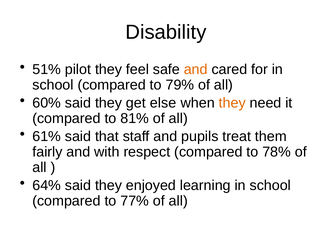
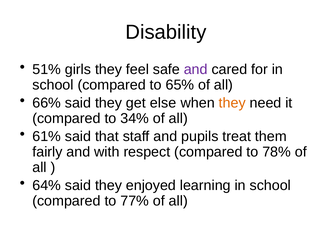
pilot: pilot -> girls
and at (196, 69) colour: orange -> purple
79%: 79% -> 65%
60%: 60% -> 66%
81%: 81% -> 34%
